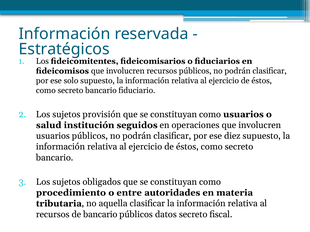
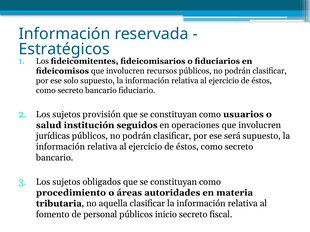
usuarios at (53, 136): usuarios -> jurídicas
diez: diez -> será
entre: entre -> áreas
recursos at (53, 215): recursos -> fomento
de bancario: bancario -> personal
datos: datos -> inicio
